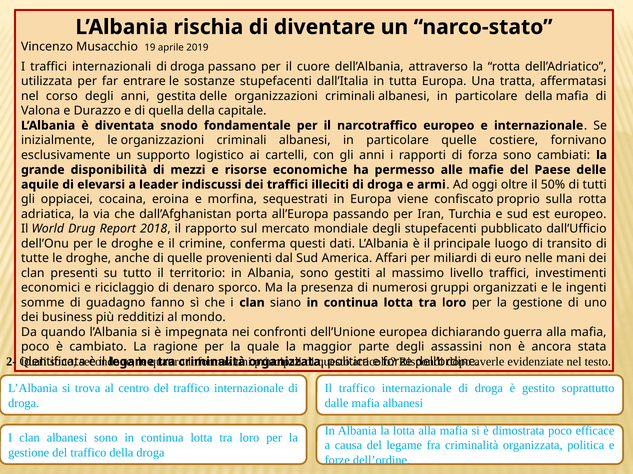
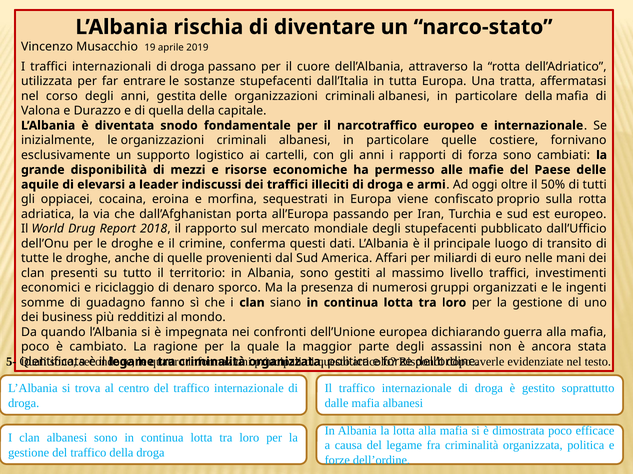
2-: 2- -> 5-
